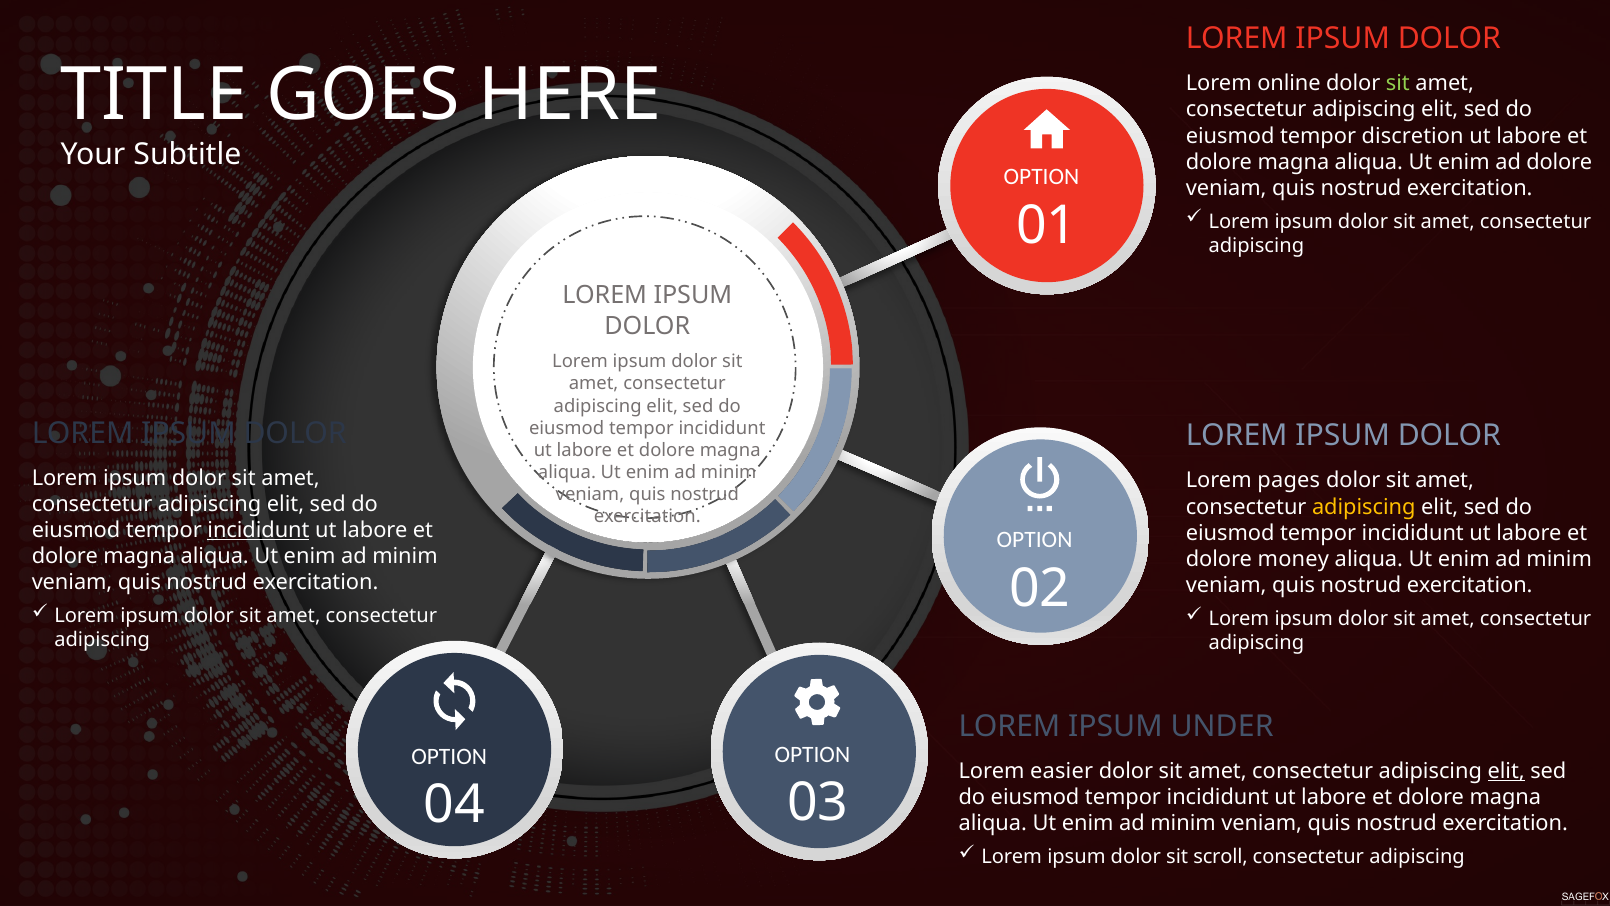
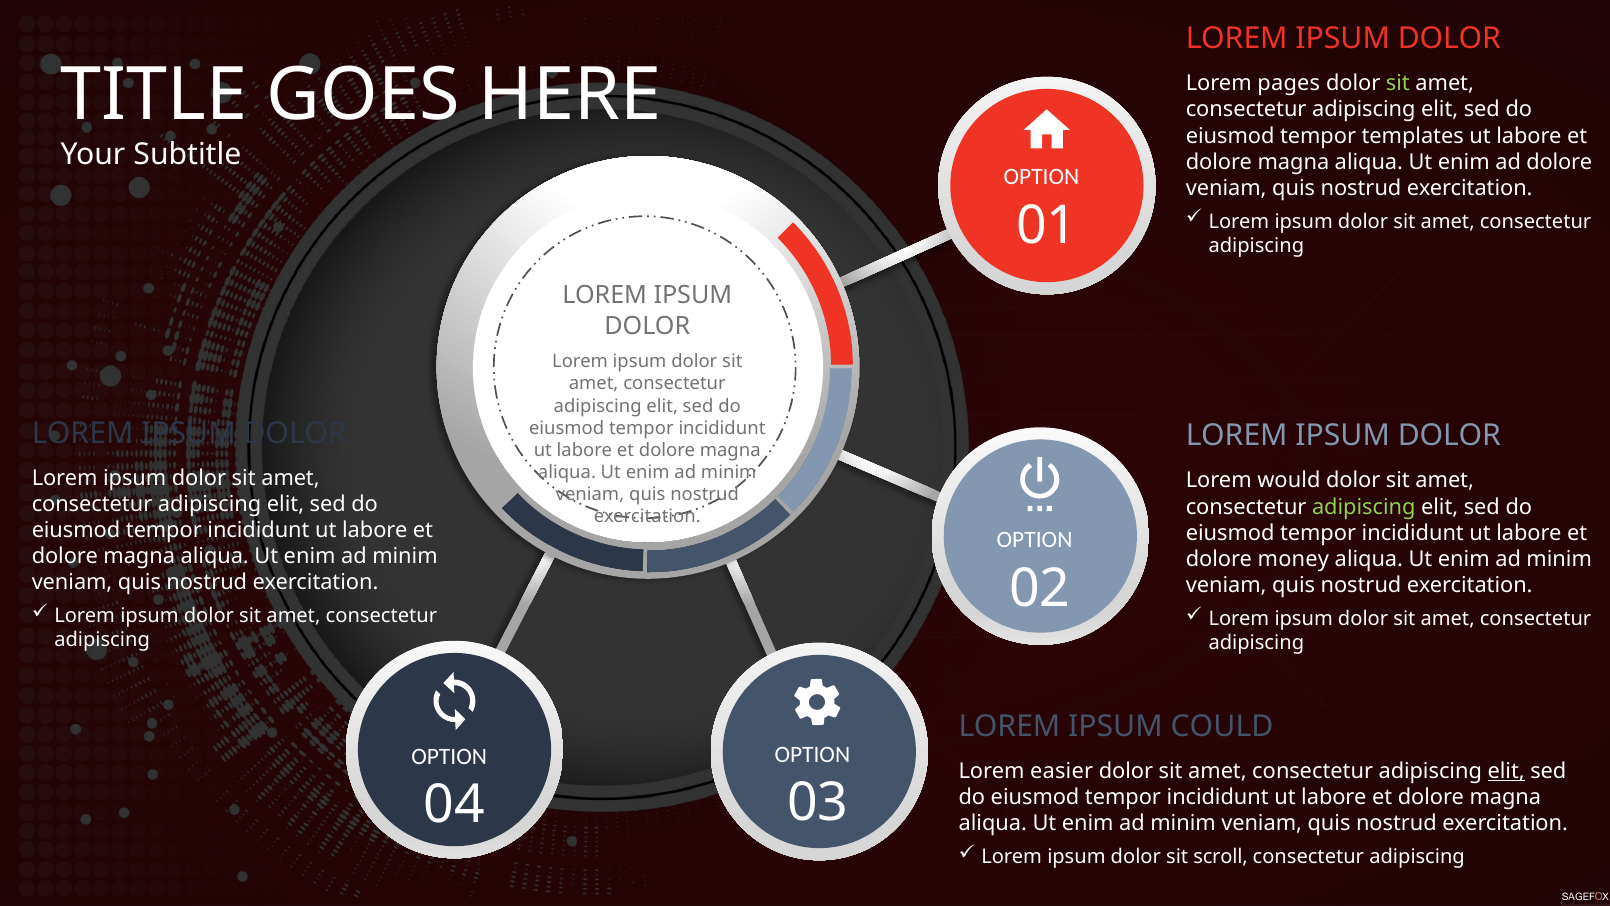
online: online -> pages
discretion: discretion -> templates
pages: pages -> would
adipiscing at (1364, 507) colour: yellow -> light green
incididunt at (259, 530) underline: present -> none
UNDER: UNDER -> COULD
